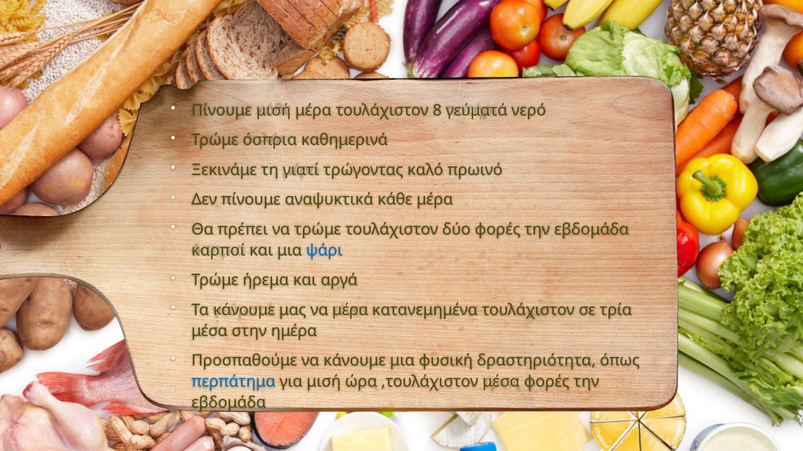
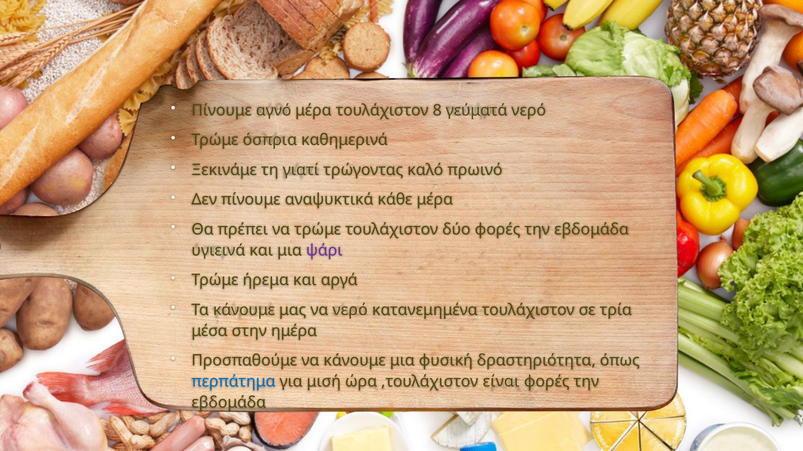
Πίνουμε μισή: μισή -> αγνό
καρποί: καρποί -> υγιεινά
ψάρι colour: blue -> purple
να μέρα: μέρα -> νερό
,τουλάχιστον μέσα: μέσα -> είναι
